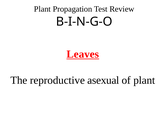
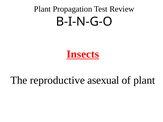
Leaves: Leaves -> Insects
